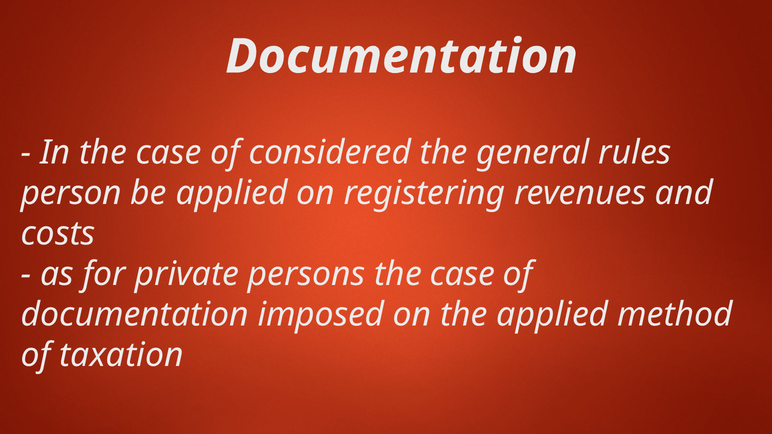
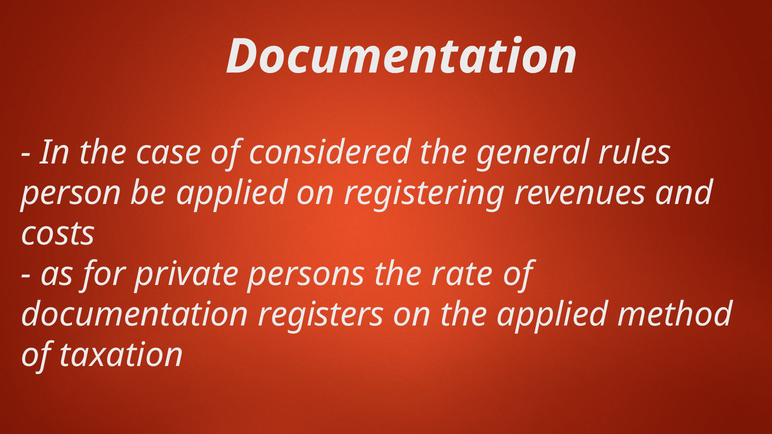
persons the case: case -> rate
imposed: imposed -> registers
